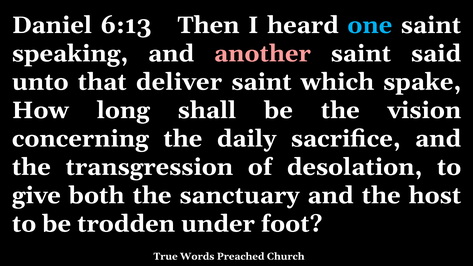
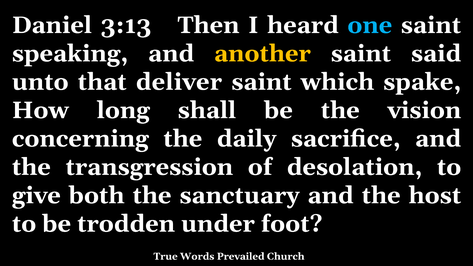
6:13: 6:13 -> 3:13
another colour: pink -> yellow
Preached: Preached -> Prevailed
